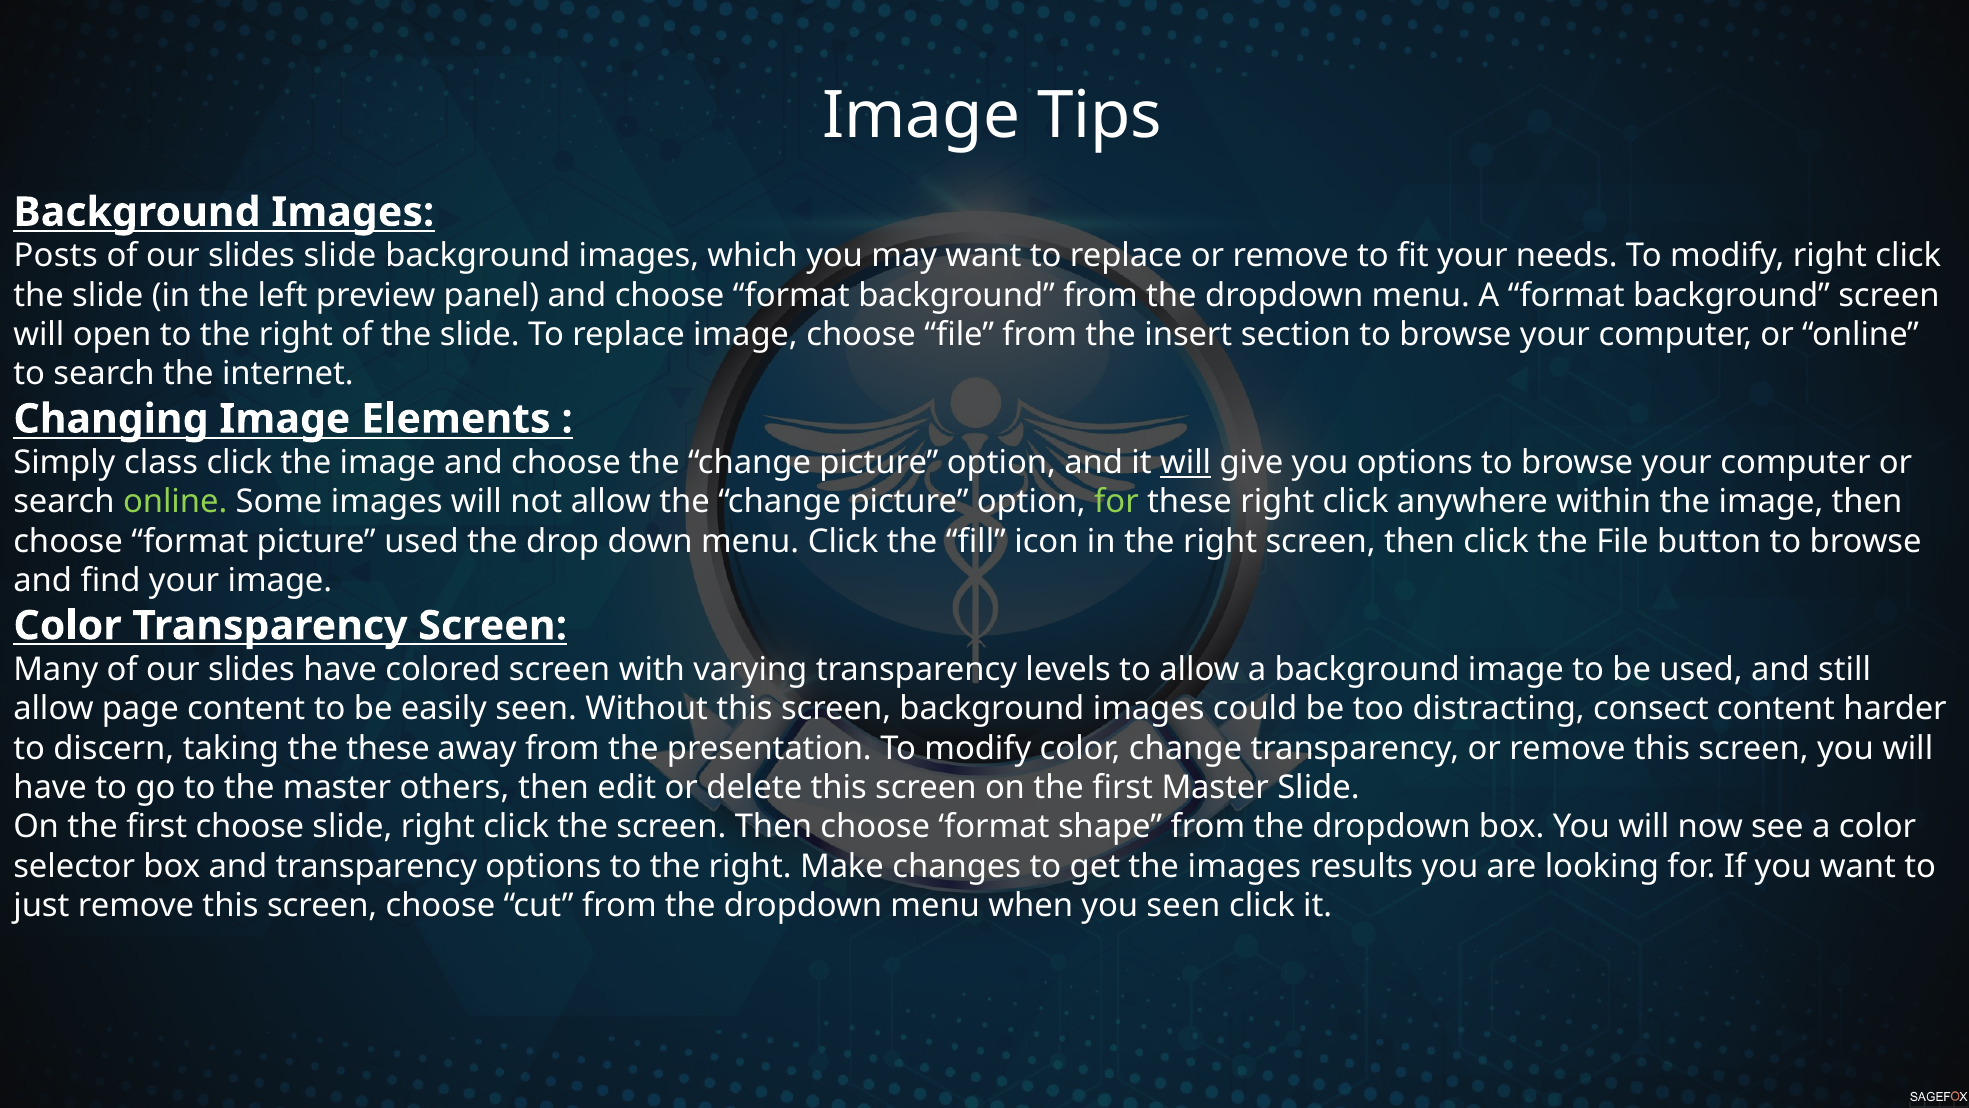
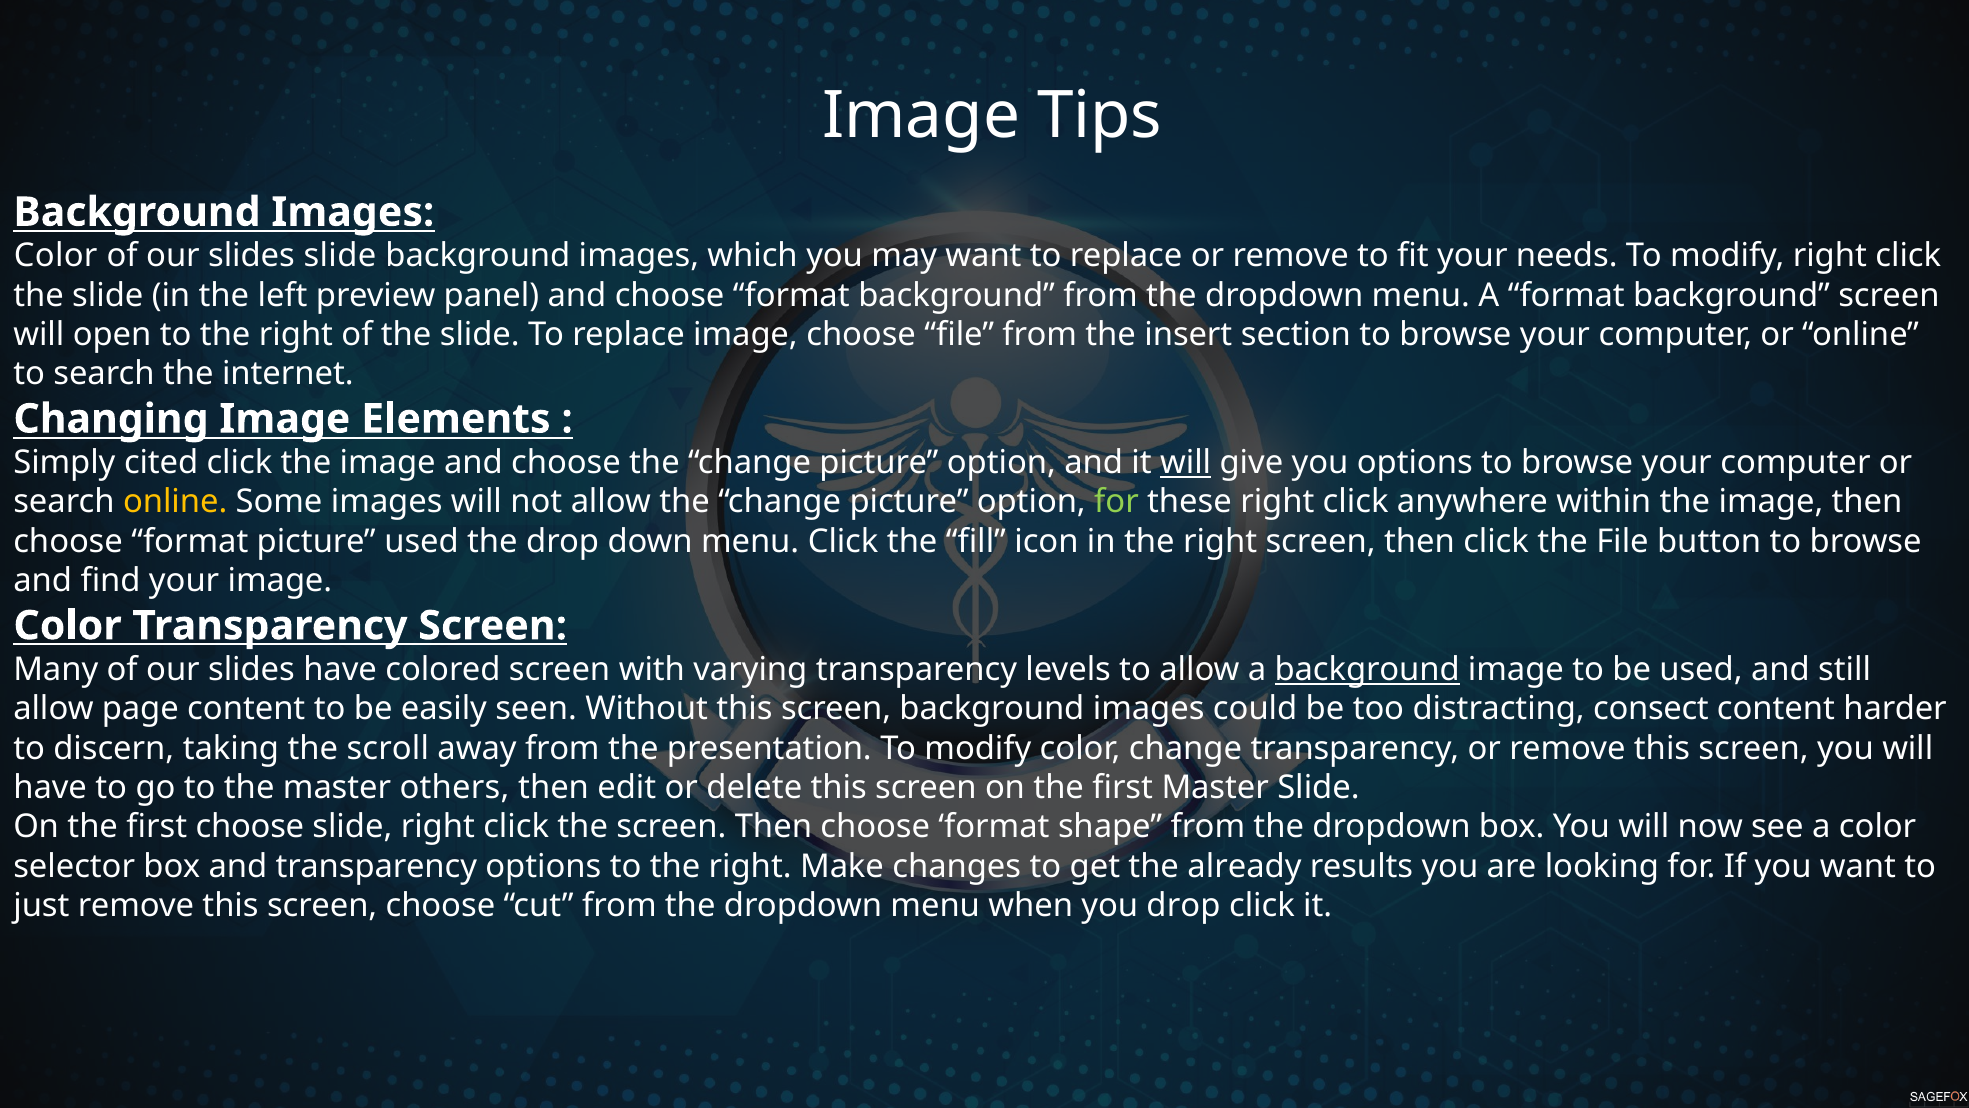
Posts at (56, 256): Posts -> Color
class: class -> cited
online at (175, 502) colour: light green -> yellow
background at (1367, 669) underline: none -> present
the these: these -> scroll
the images: images -> already
you seen: seen -> drop
